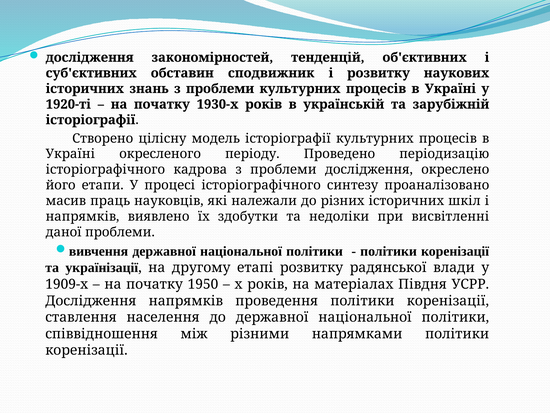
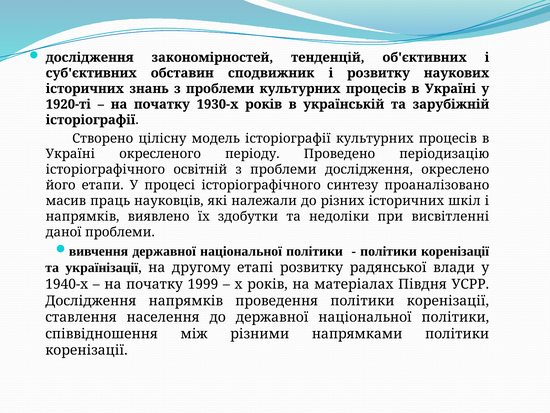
кадрова: кадрова -> освітній
1909-х: 1909-х -> 1940-х
1950: 1950 -> 1999
